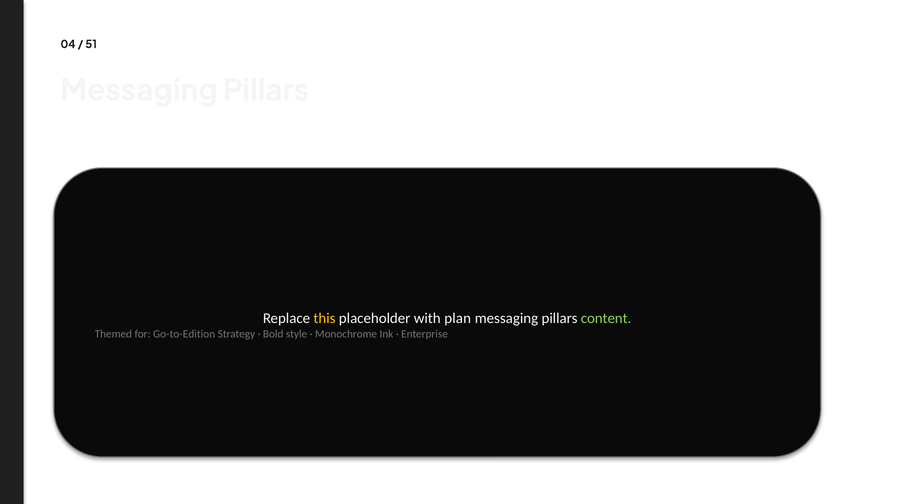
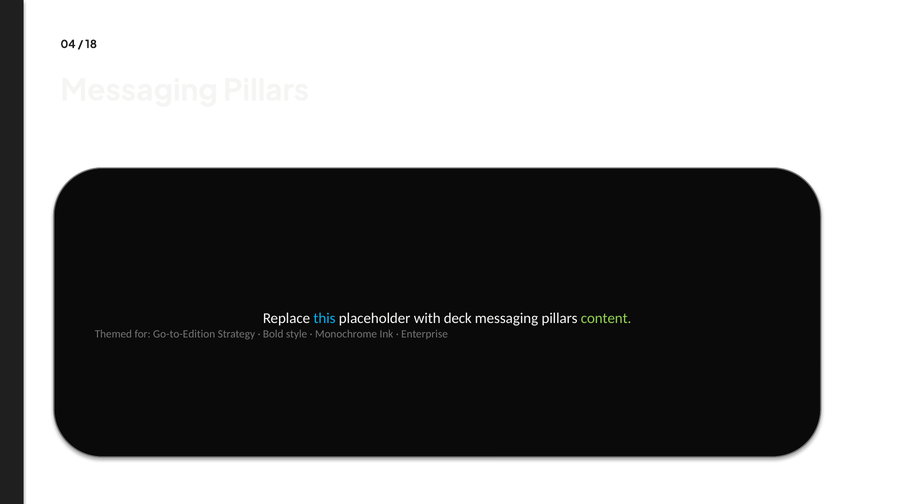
51: 51 -> 18
this colour: yellow -> light blue
plan: plan -> deck
